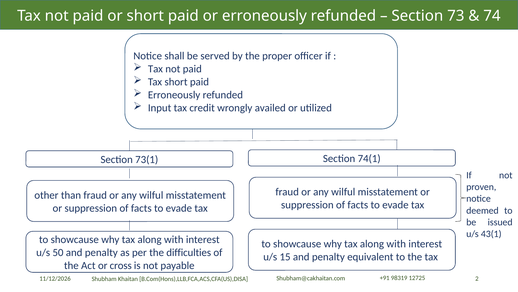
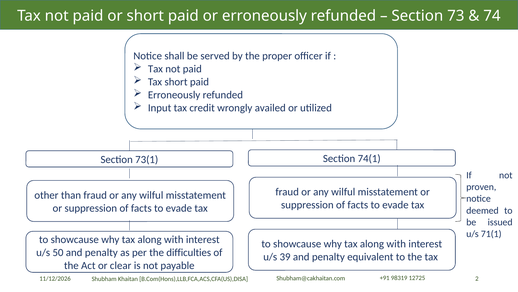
43(1: 43(1 -> 71(1
15: 15 -> 39
cross: cross -> clear
